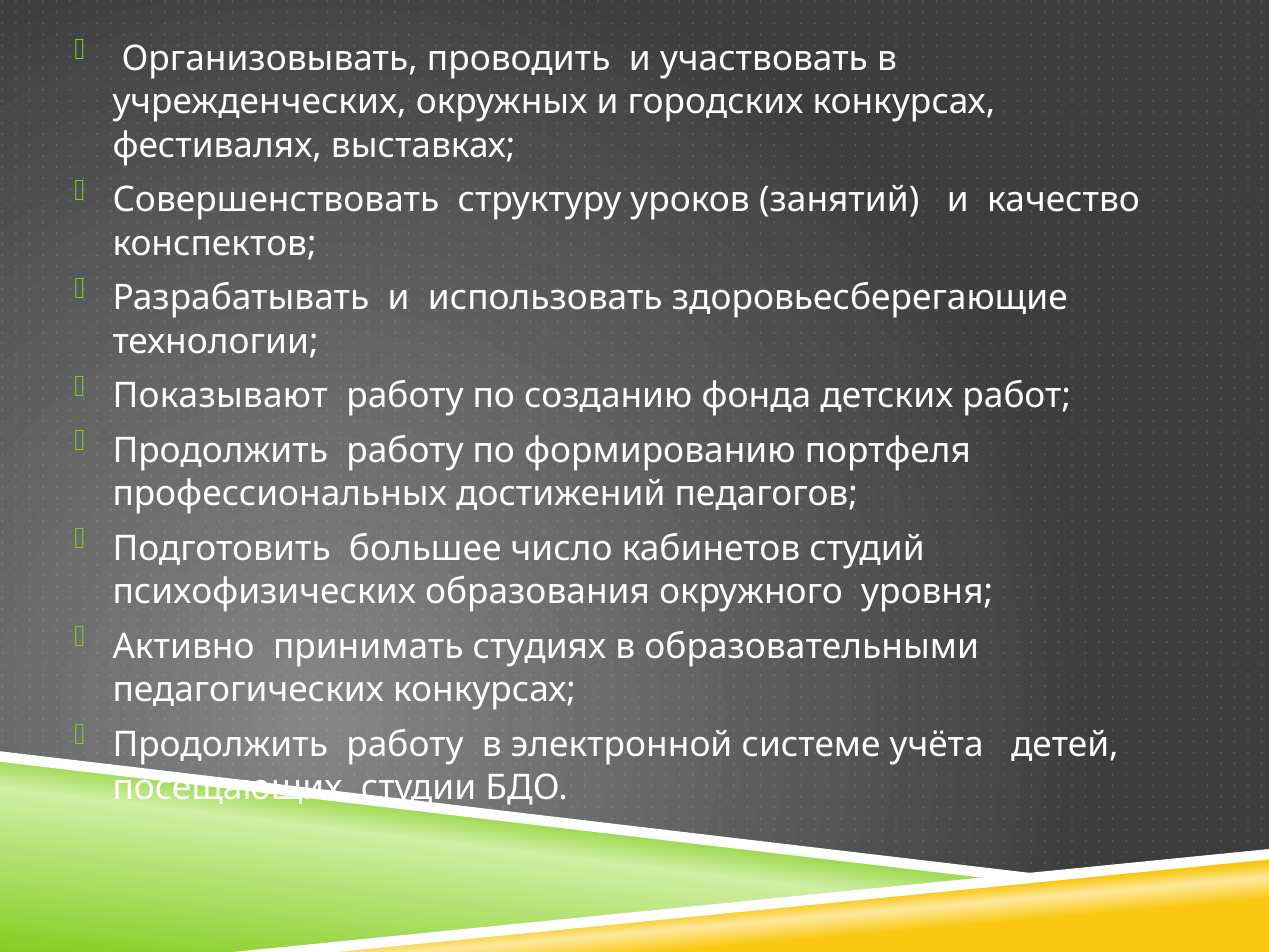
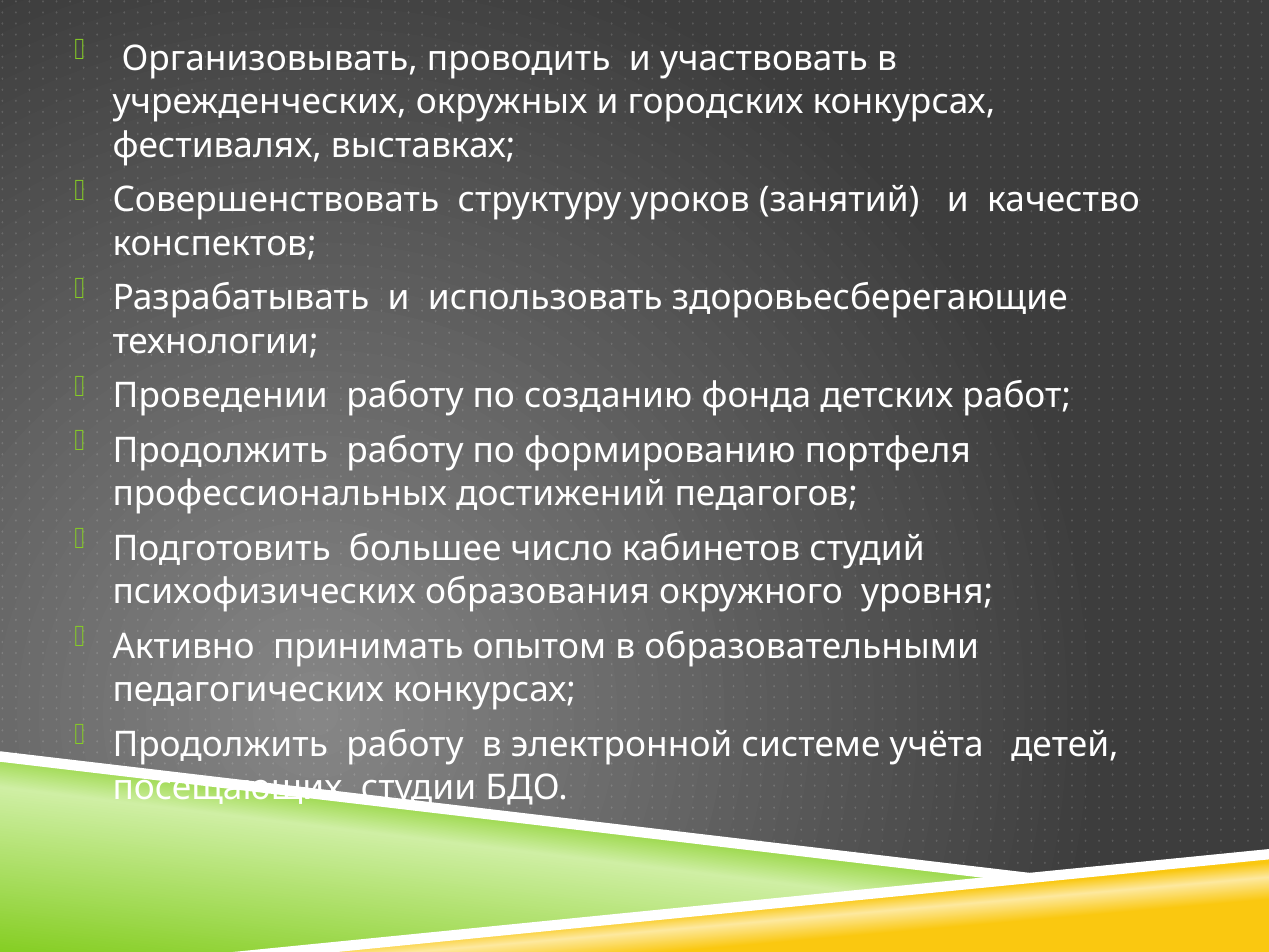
Показывают: Показывают -> Проведении
студиях: студиях -> опытом
